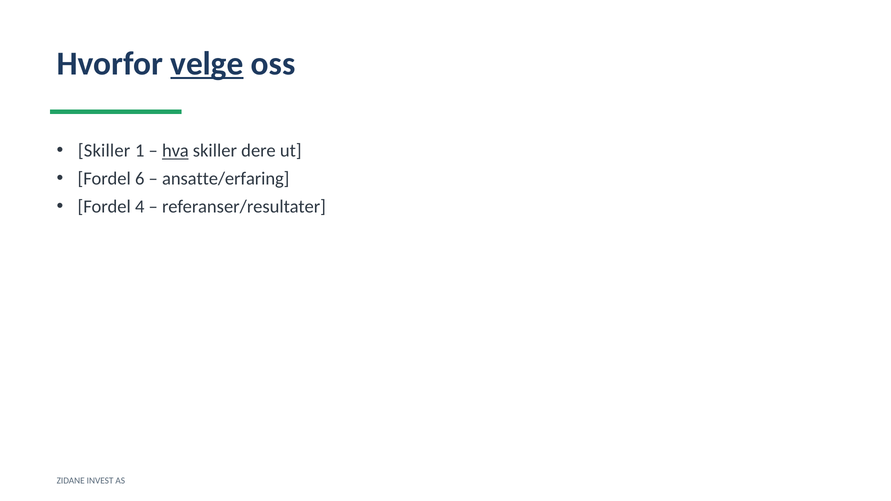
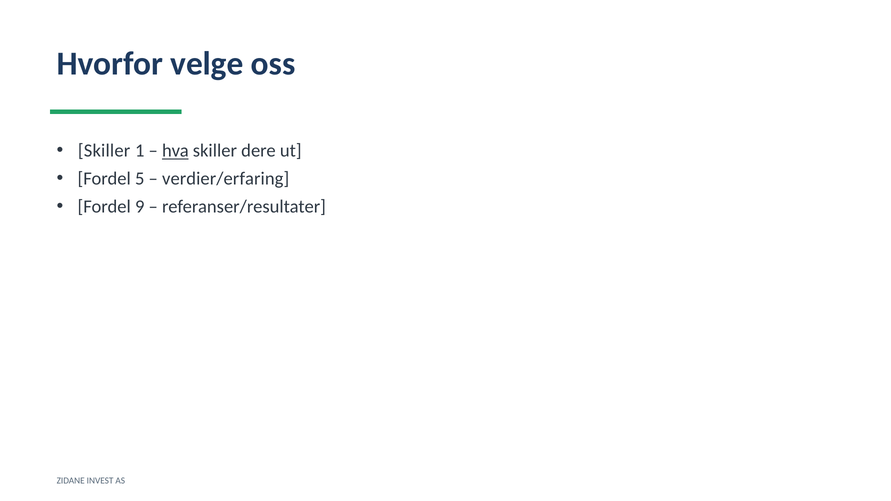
velge underline: present -> none
6: 6 -> 5
ansatte/erfaring: ansatte/erfaring -> verdier/erfaring
4: 4 -> 9
